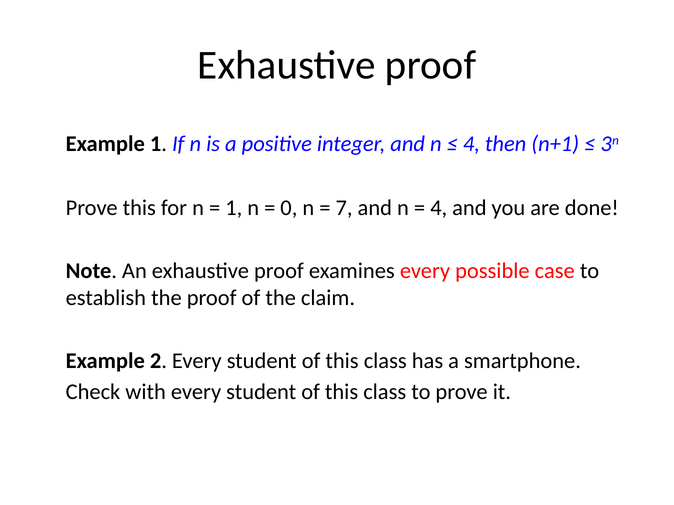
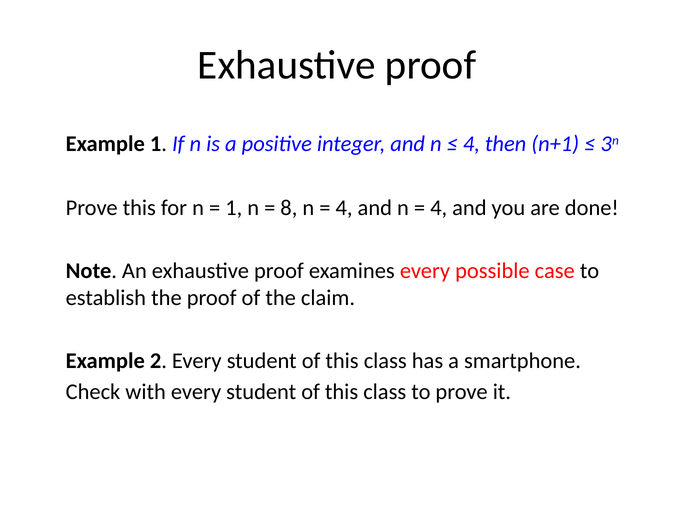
0: 0 -> 8
7 at (344, 208): 7 -> 4
